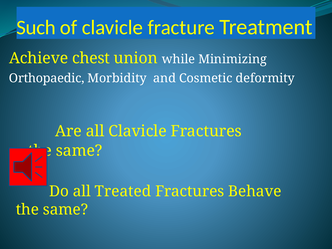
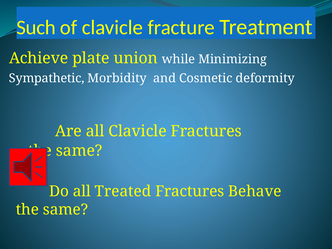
chest: chest -> plate
Orthopaedic: Orthopaedic -> Sympathetic
